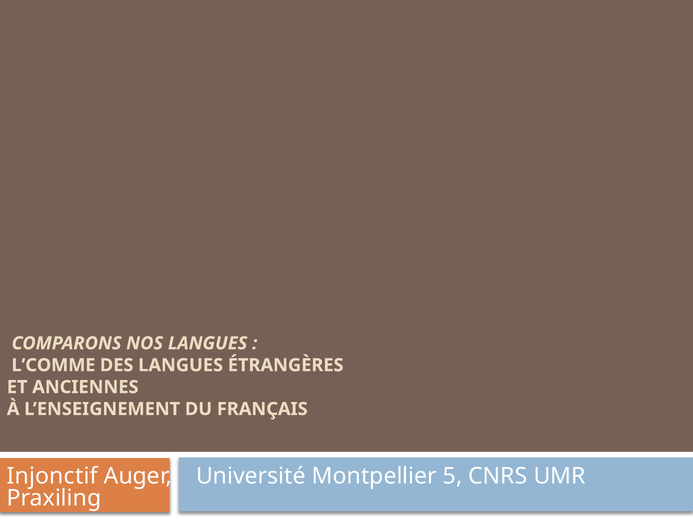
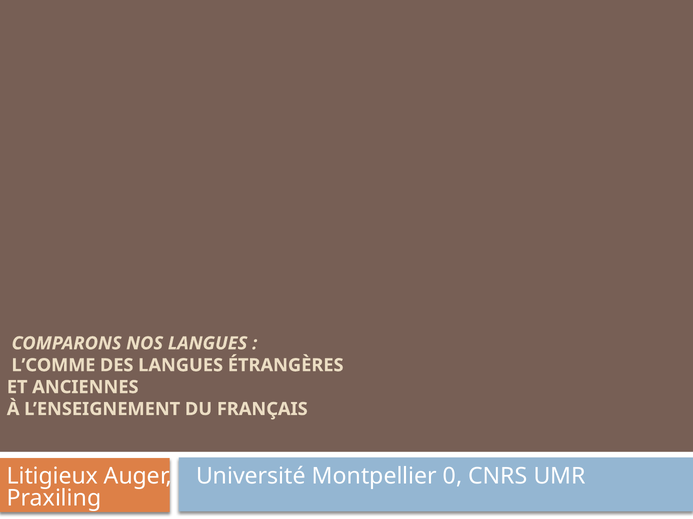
Injonctif: Injonctif -> Litigieux
5: 5 -> 0
